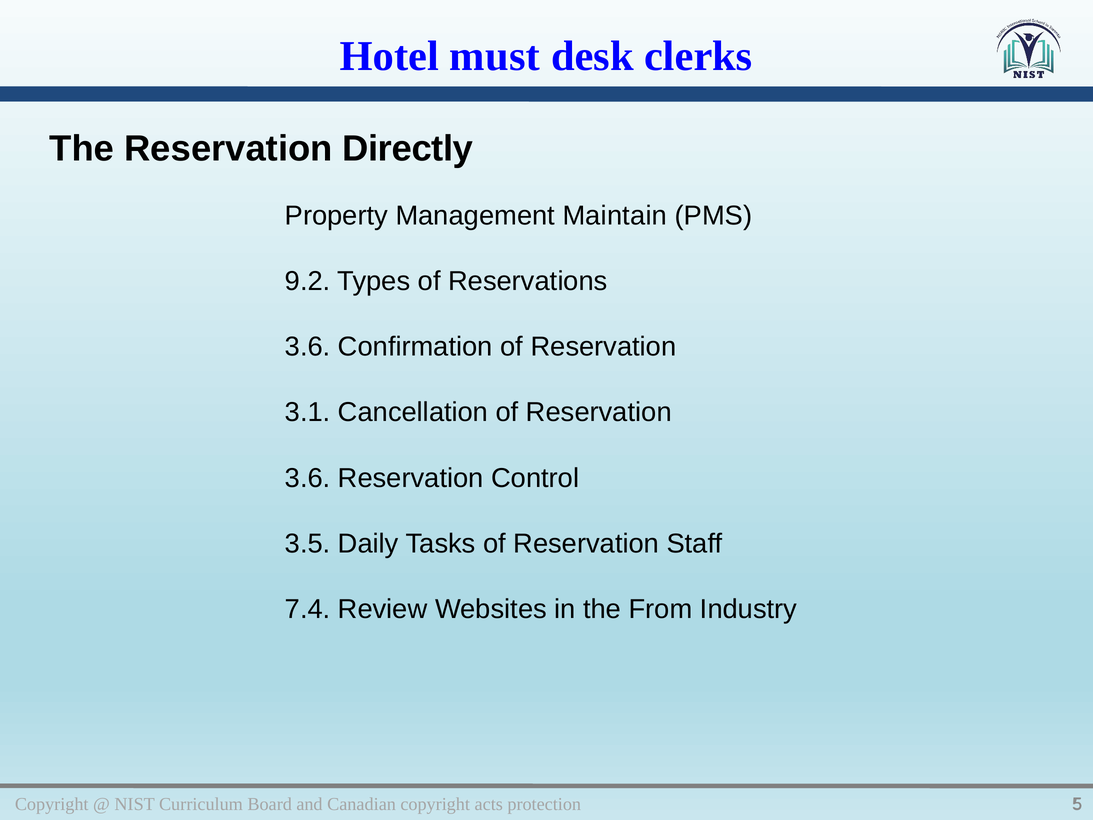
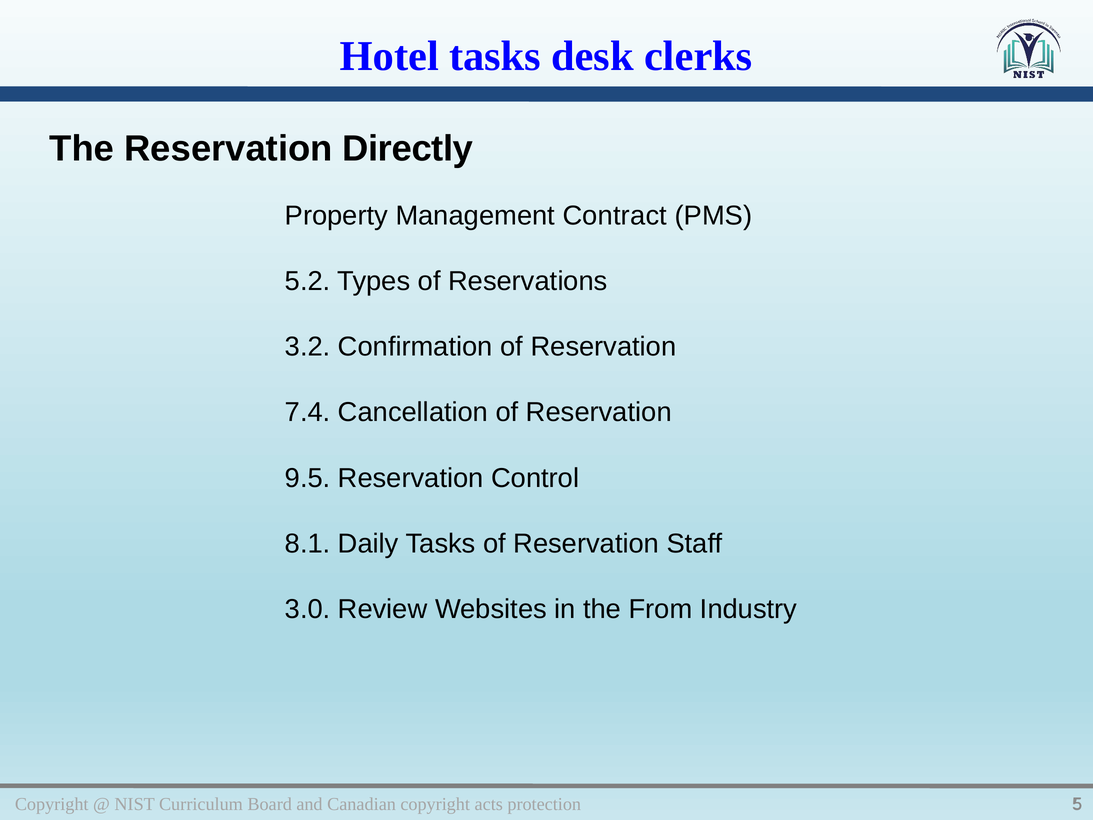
Hotel must: must -> tasks
Maintain: Maintain -> Contract
9.2: 9.2 -> 5.2
3.6 at (308, 347): 3.6 -> 3.2
3.1: 3.1 -> 7.4
3.6 at (308, 478): 3.6 -> 9.5
3.5: 3.5 -> 8.1
7.4: 7.4 -> 3.0
